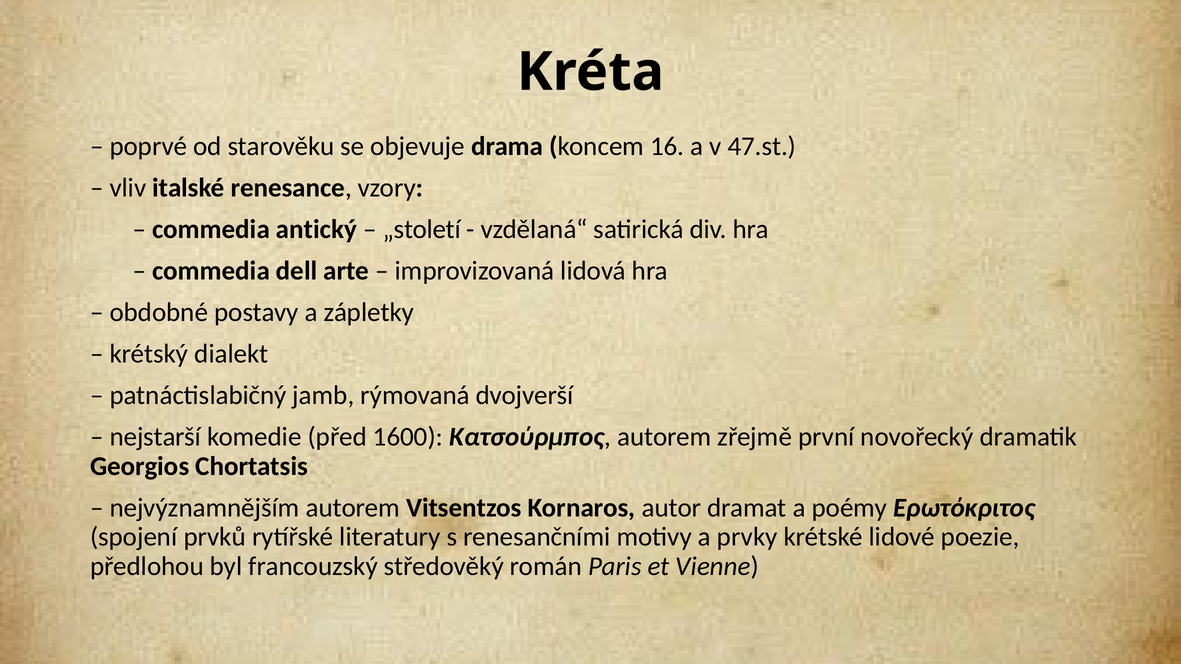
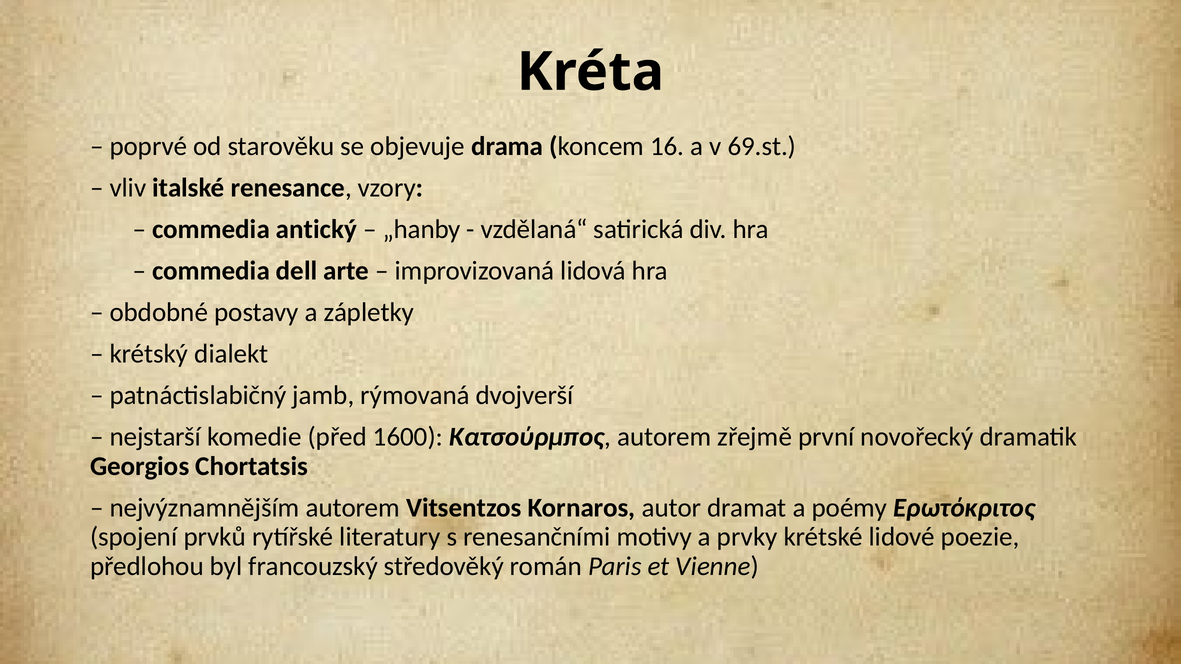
47.st: 47.st -> 69.st
„století: „století -> „hanby
